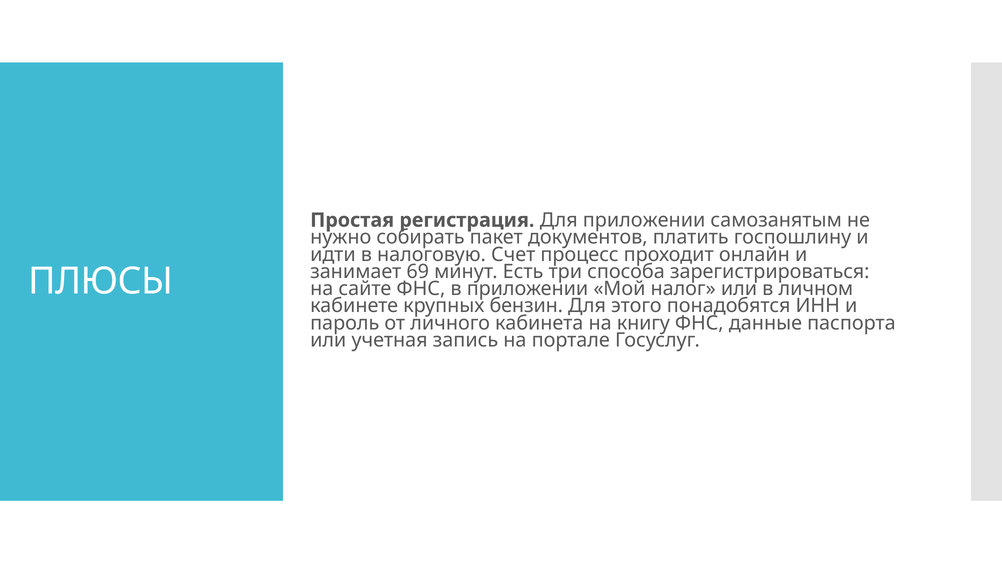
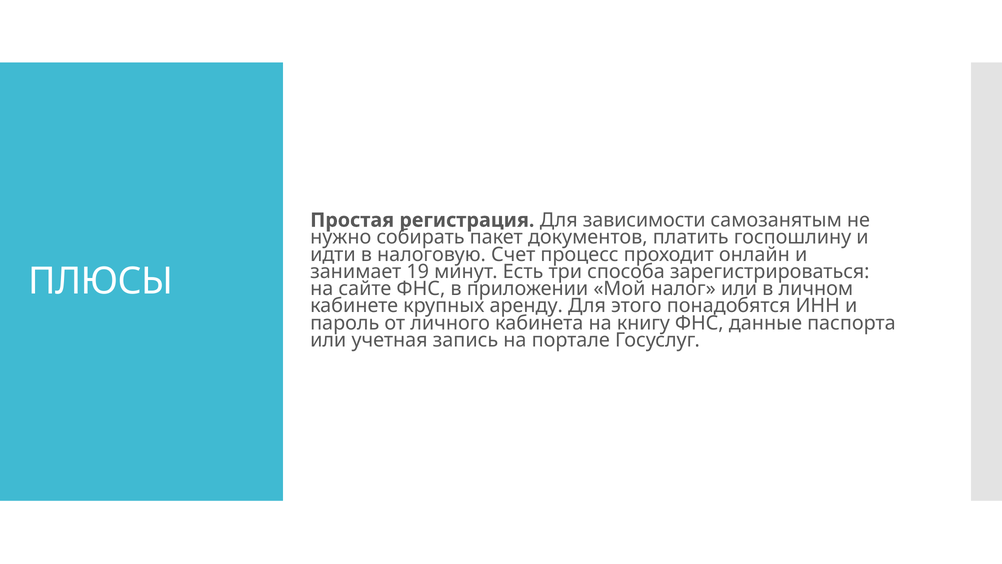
Для приложении: приложении -> зависимости
69: 69 -> 19
бензин: бензин -> аренду
